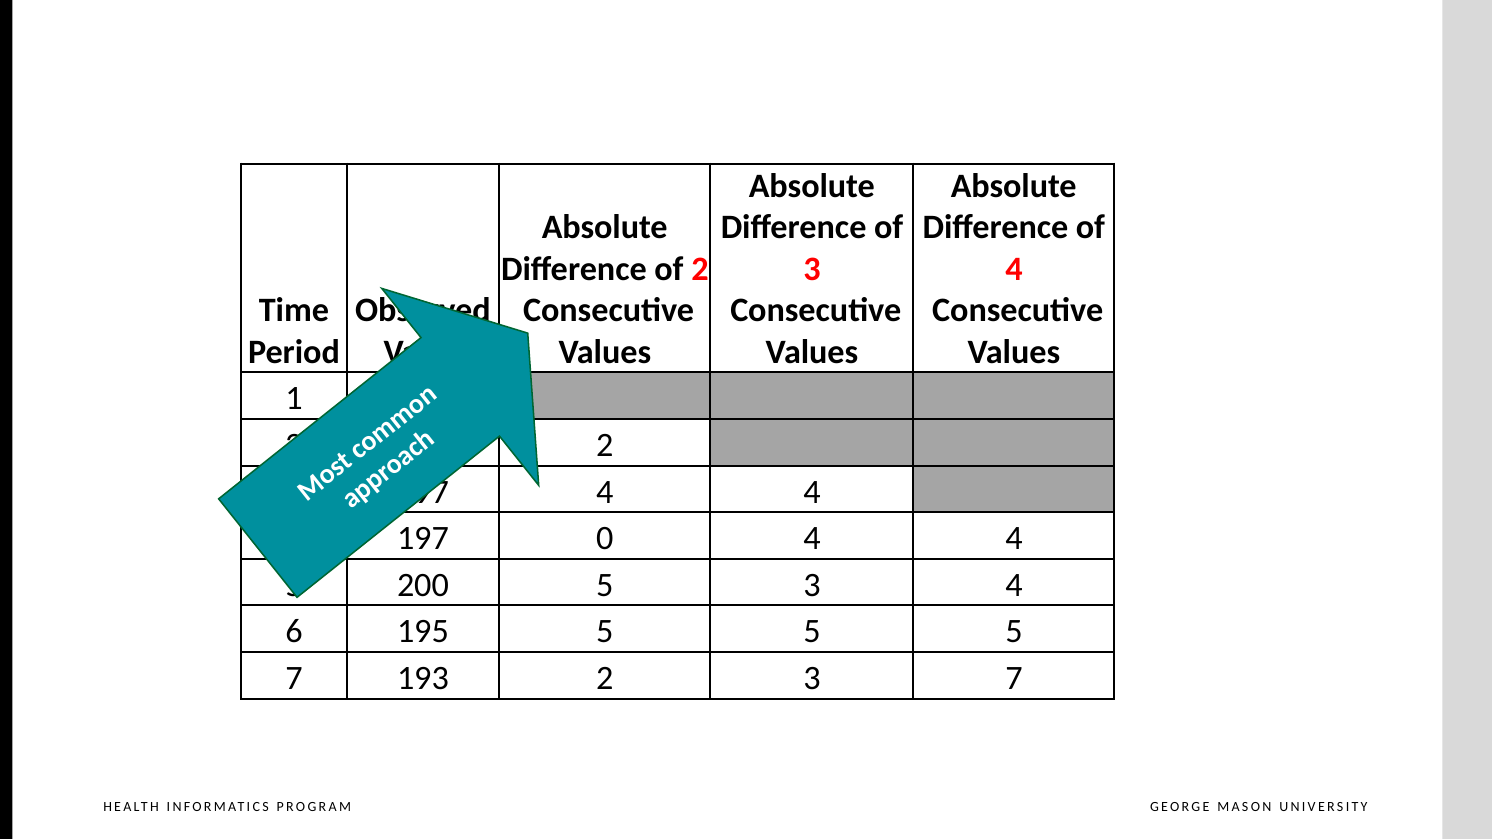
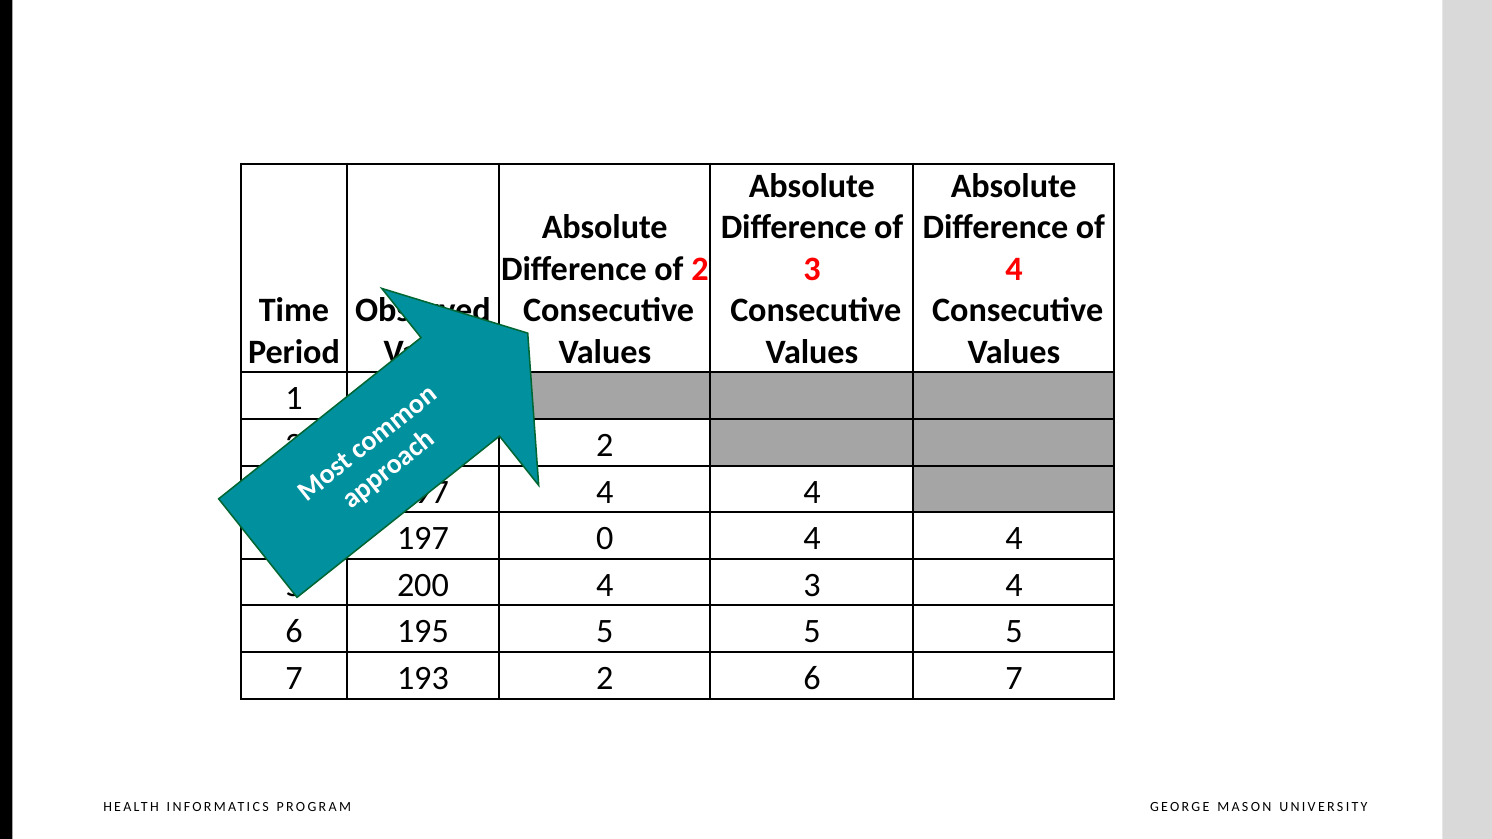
5 at (605, 585): 5 -> 4
193 2 3: 3 -> 6
